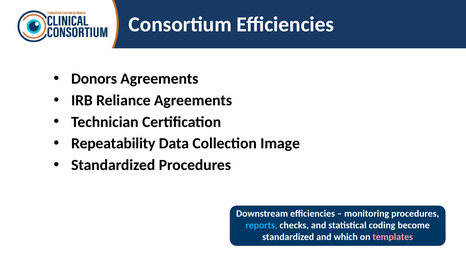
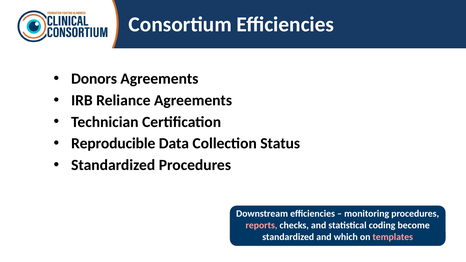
Repeatability: Repeatability -> Reproducible
Image: Image -> Status
reports colour: light blue -> pink
